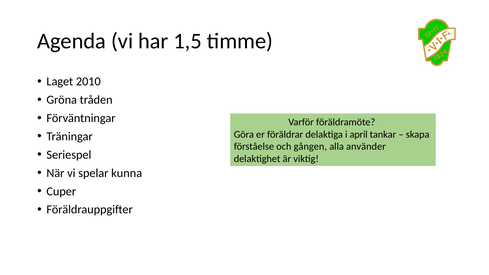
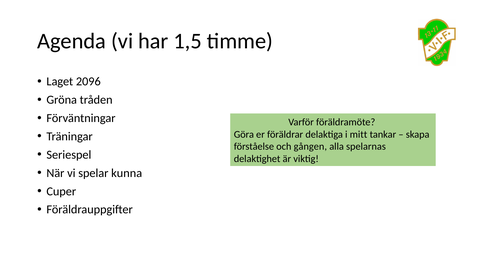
2010: 2010 -> 2096
april: april -> mitt
använder: använder -> spelarnas
